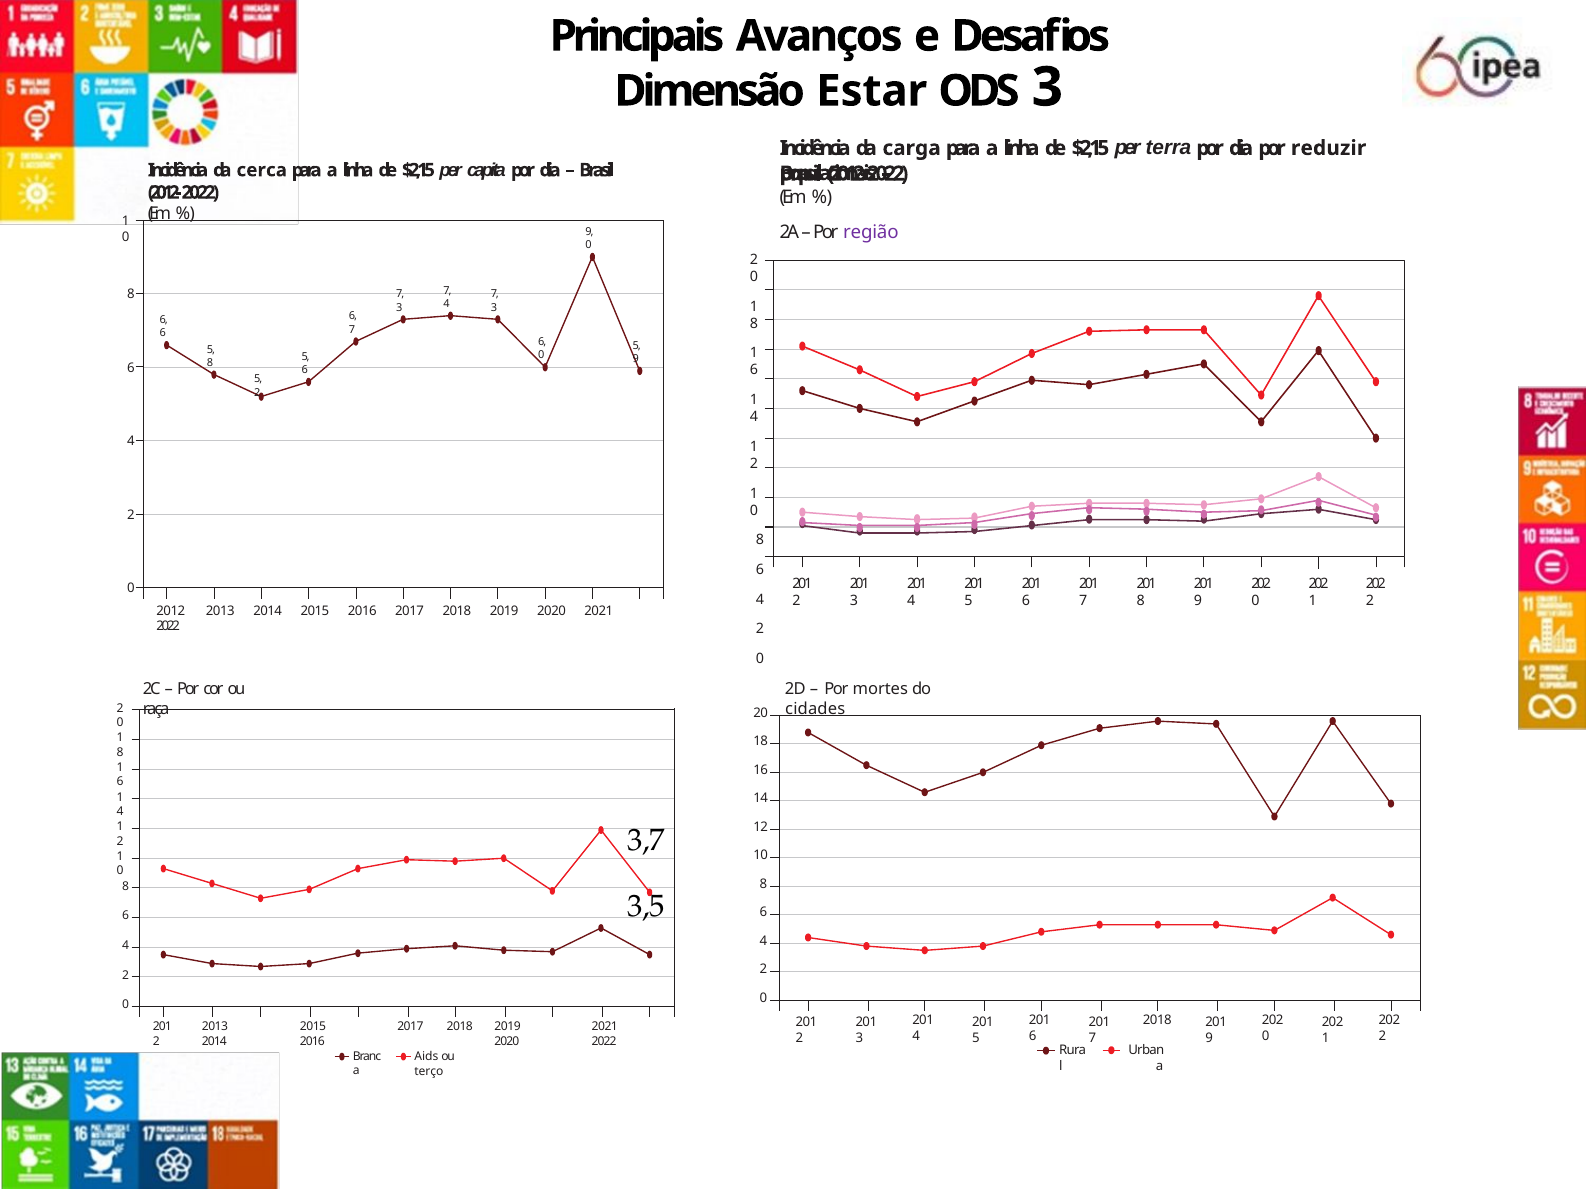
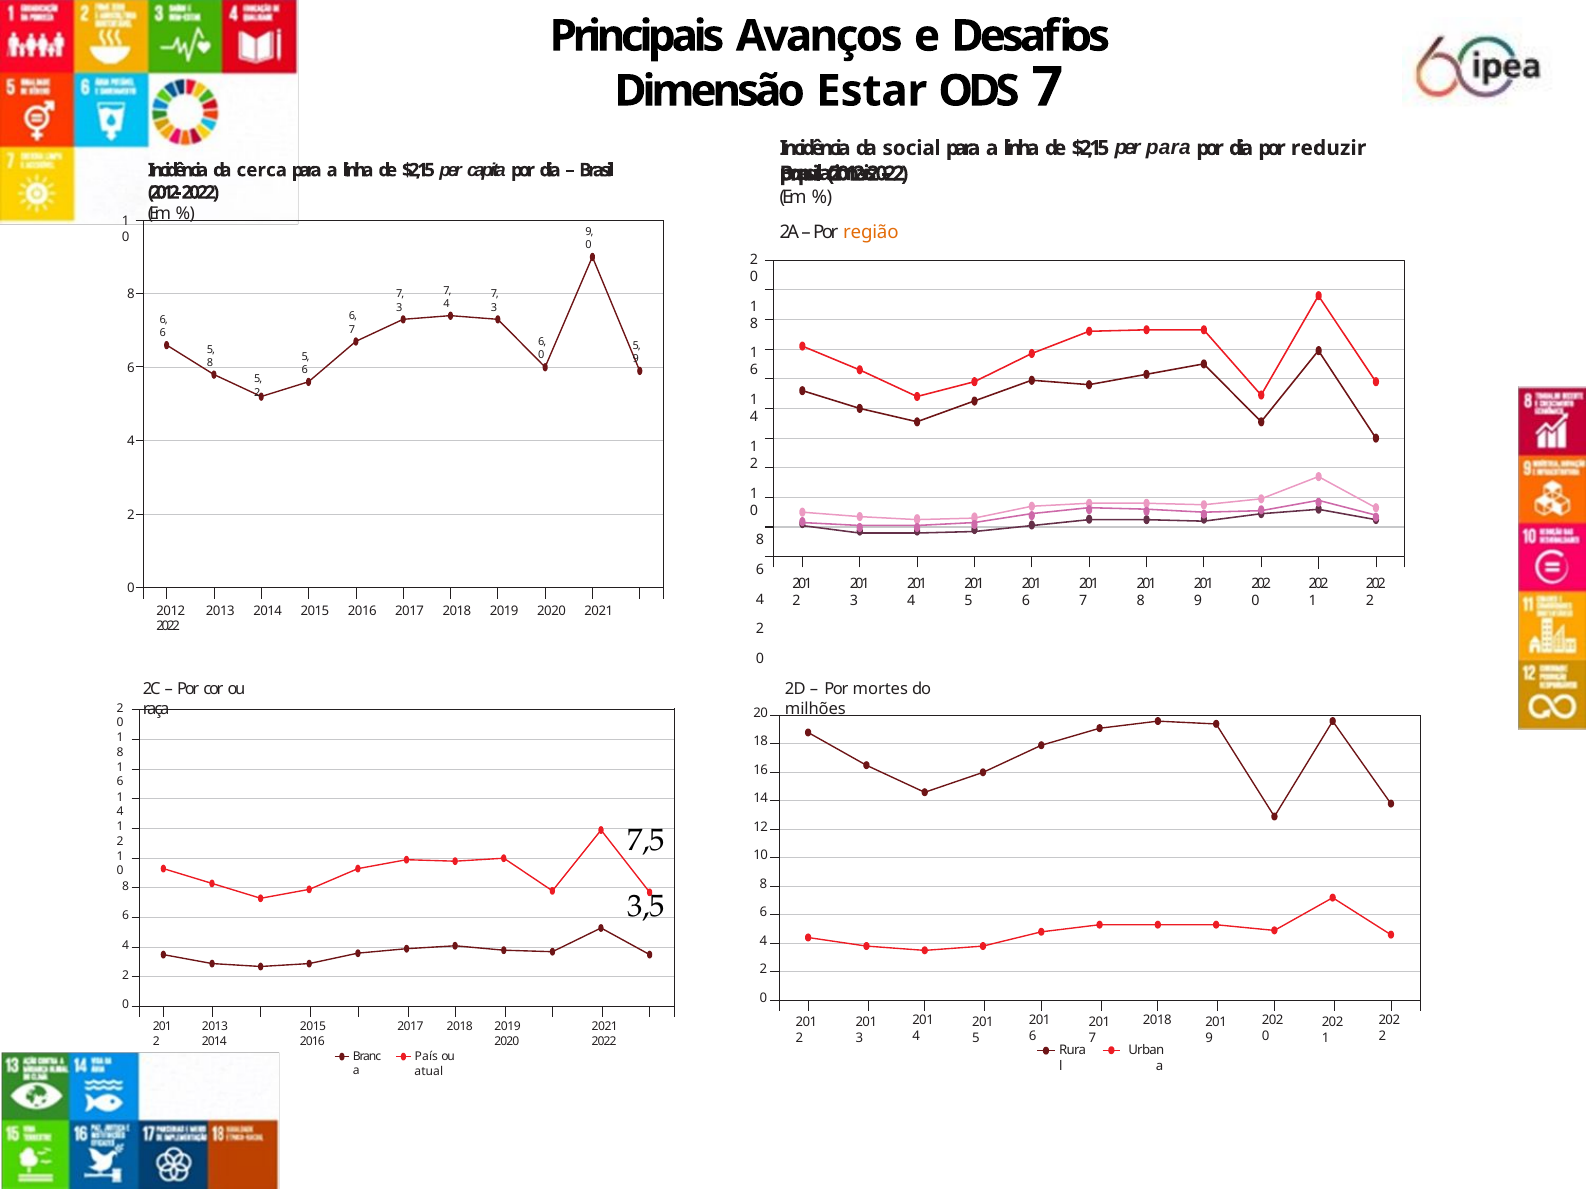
ODS 3: 3 -> 7
carga: carga -> social
per terra: terra -> para
região colour: purple -> orange
cidades: cidades -> milhões
3,7: 3,7 -> 7,5
Aids: Aids -> País
terço: terço -> atual
